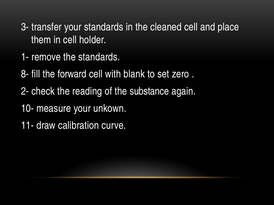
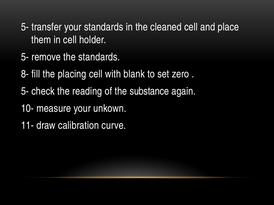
3- at (25, 27): 3- -> 5-
1- at (25, 57): 1- -> 5-
forward: forward -> placing
2- at (25, 91): 2- -> 5-
